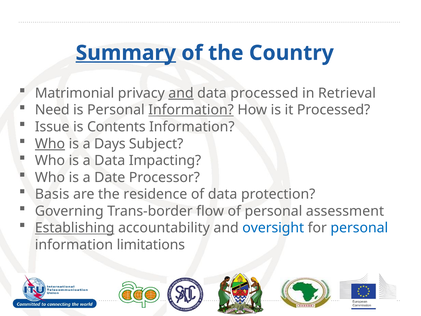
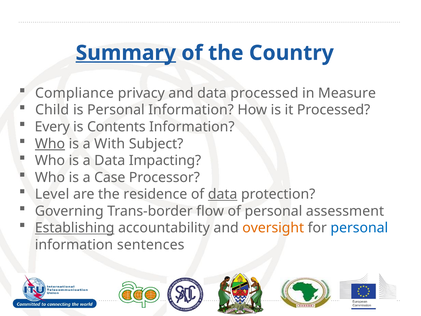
Matrimonial: Matrimonial -> Compliance
and at (181, 93) underline: present -> none
Retrieval: Retrieval -> Measure
Need: Need -> Child
Information at (191, 110) underline: present -> none
Issue: Issue -> Every
Days: Days -> With
Date: Date -> Case
Basis: Basis -> Level
data at (223, 194) underline: none -> present
oversight colour: blue -> orange
limitations: limitations -> sentences
